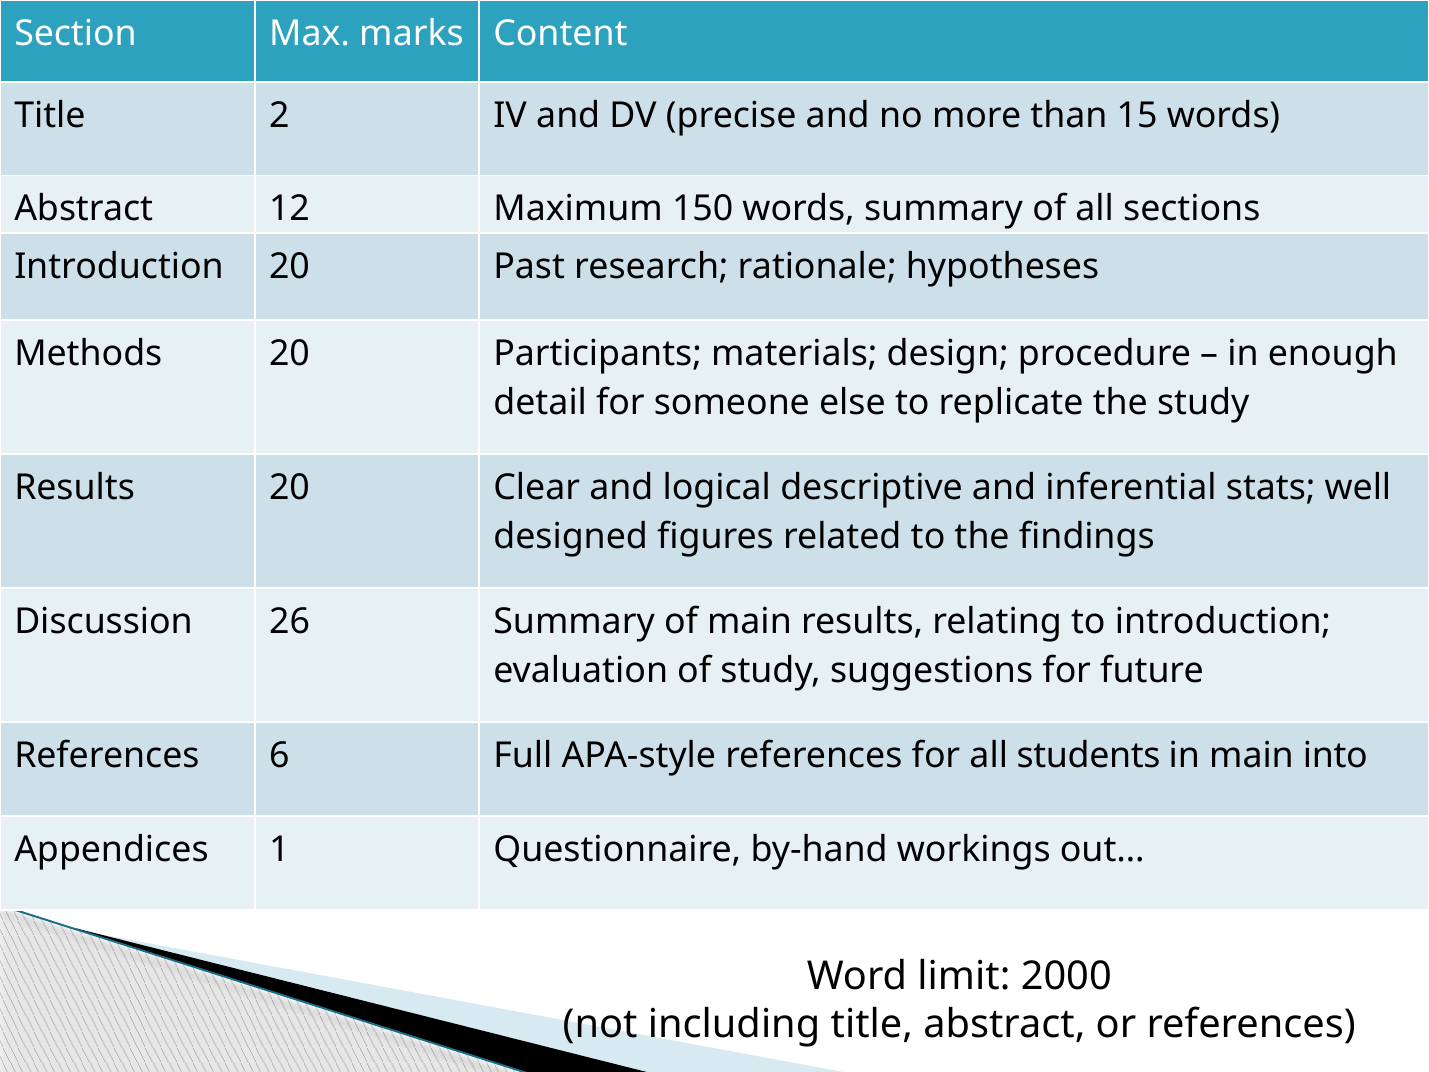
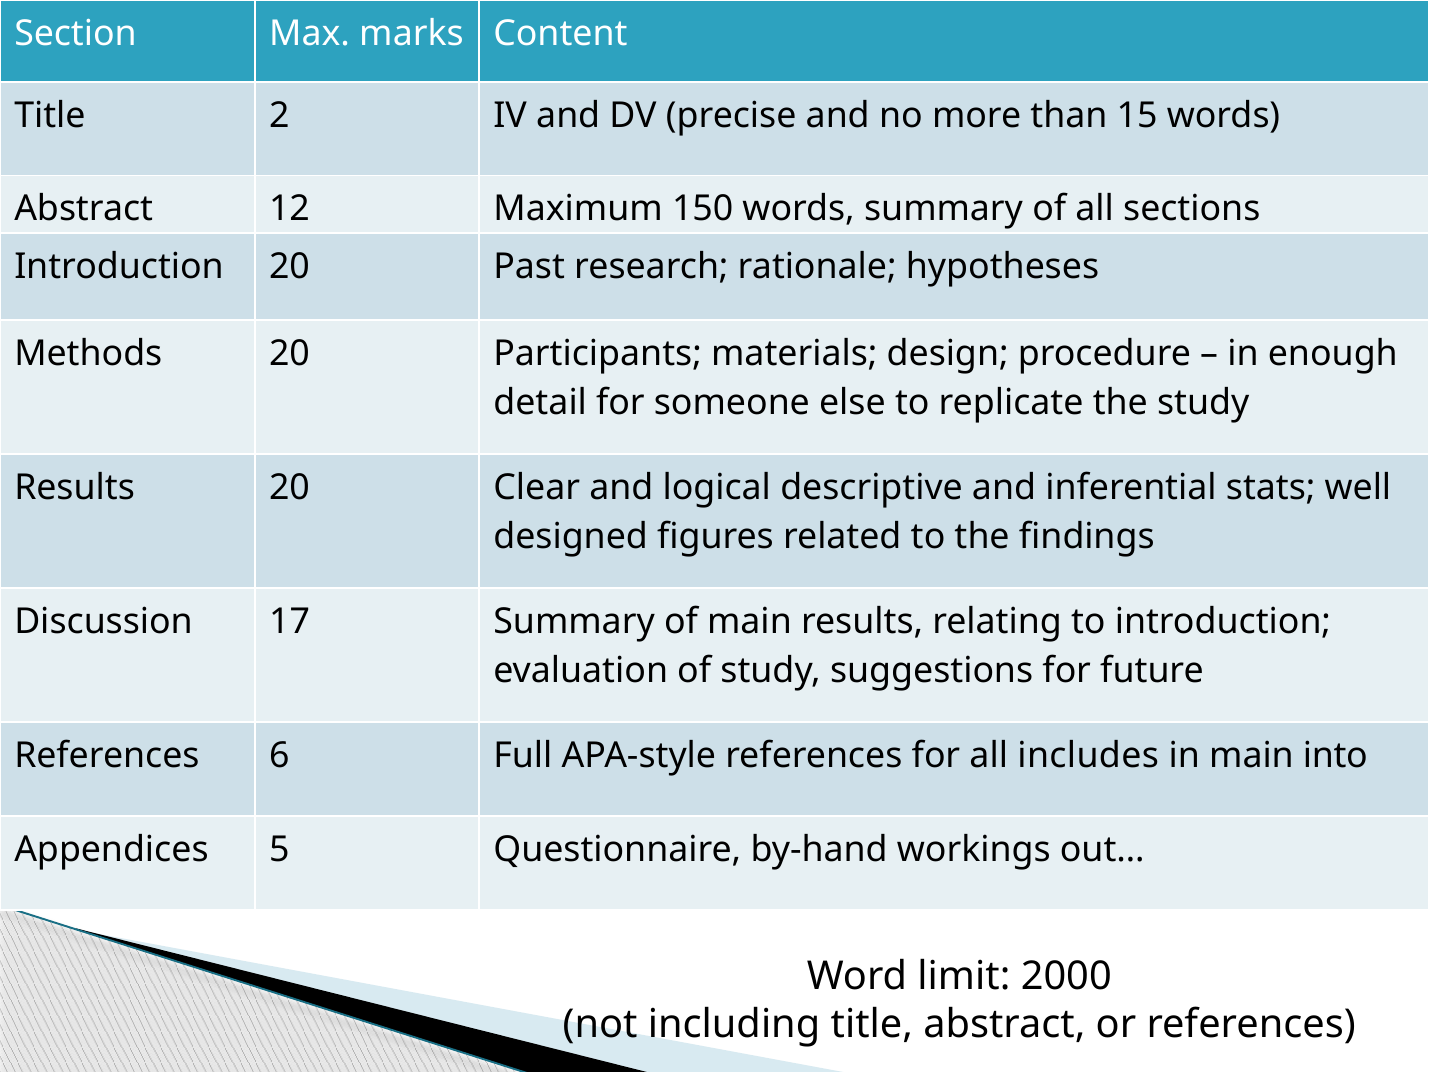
26: 26 -> 17
students: students -> includes
1: 1 -> 5
